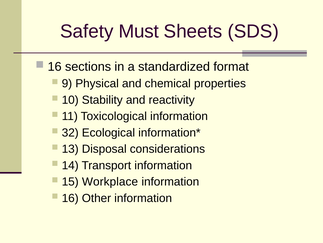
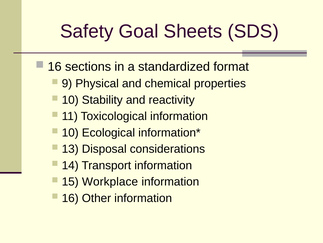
Must: Must -> Goal
32 at (70, 132): 32 -> 10
